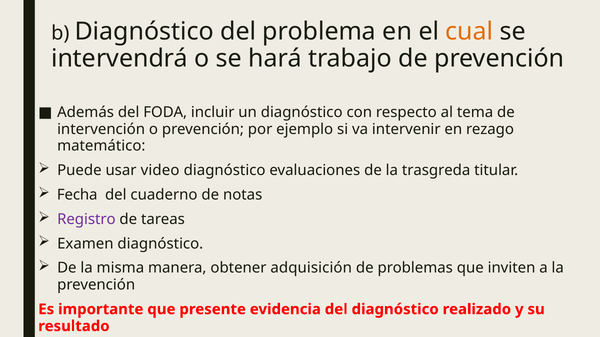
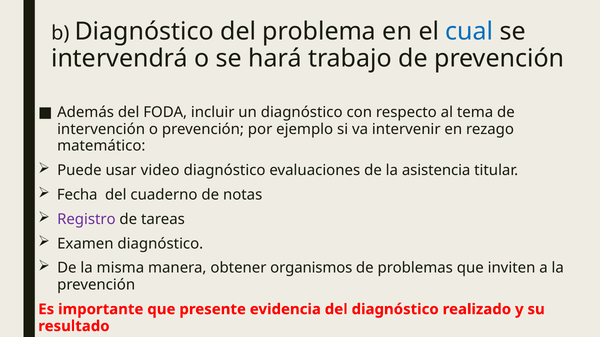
cual colour: orange -> blue
trasgreda: trasgreda -> asistencia
adquisición: adquisición -> organismos
